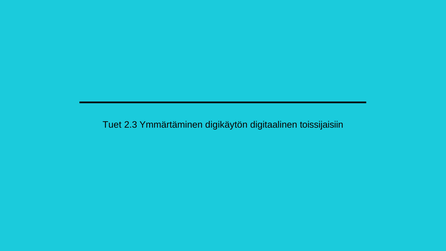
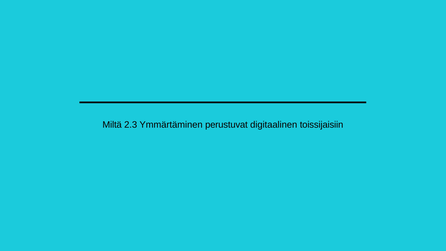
Tuet: Tuet -> Miltä
digikäytön: digikäytön -> perustuvat
